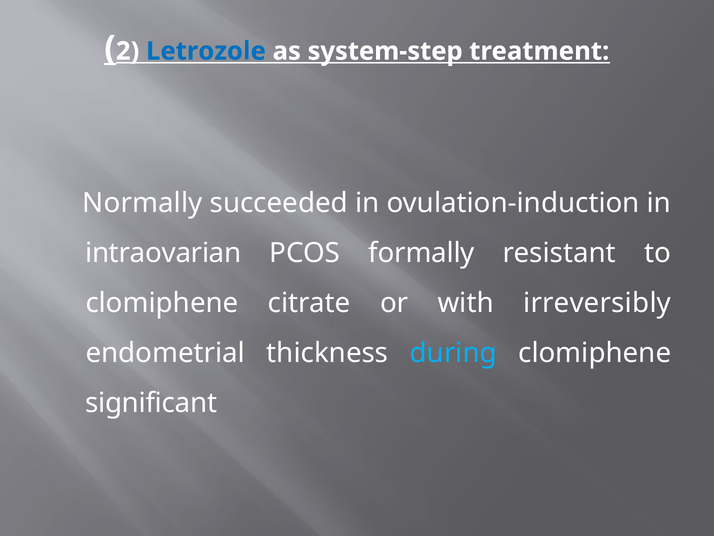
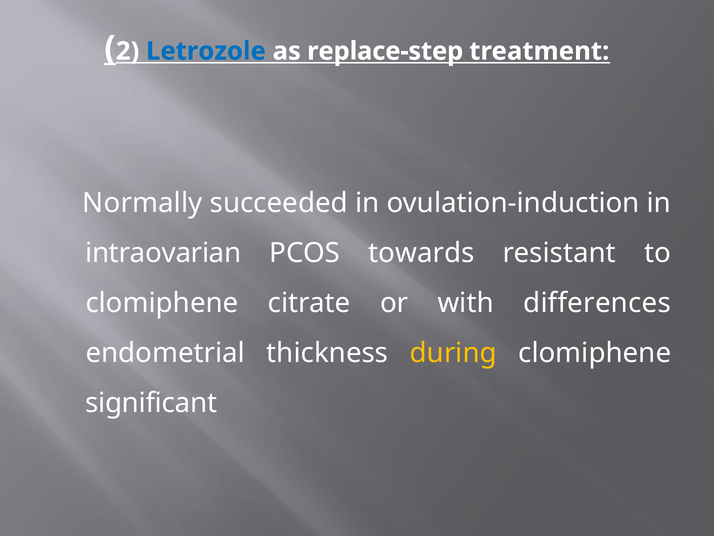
system-step: system-step -> replace-step
formally: formally -> towards
irreversibly: irreversibly -> differences
during colour: light blue -> yellow
